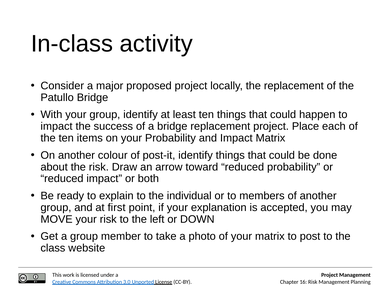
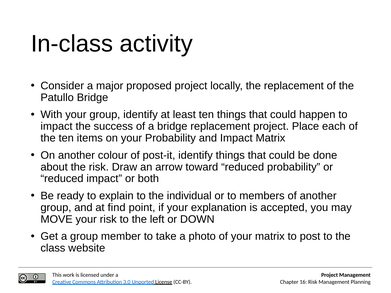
first: first -> find
